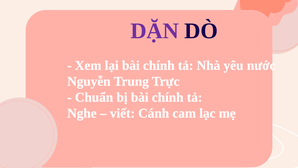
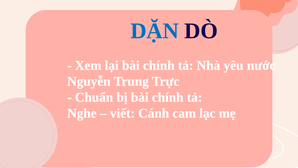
DẶN colour: purple -> blue
